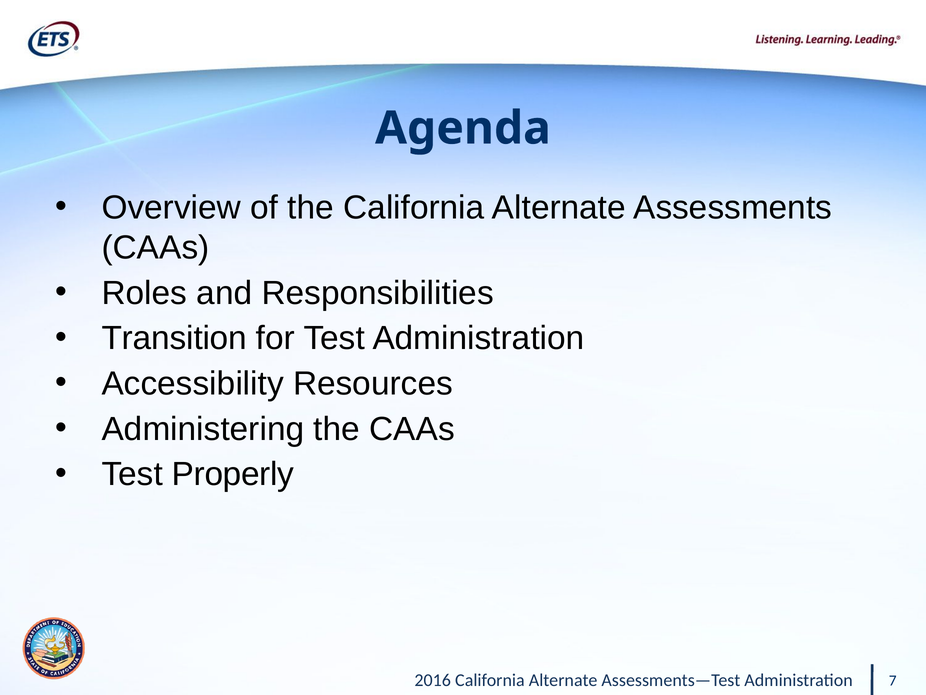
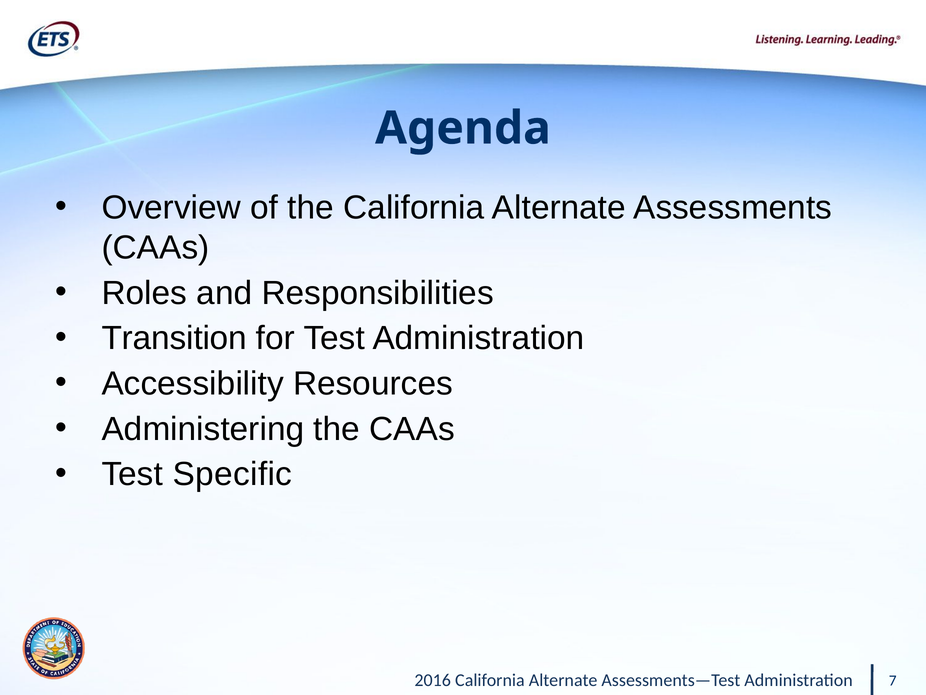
Properly: Properly -> Specific
